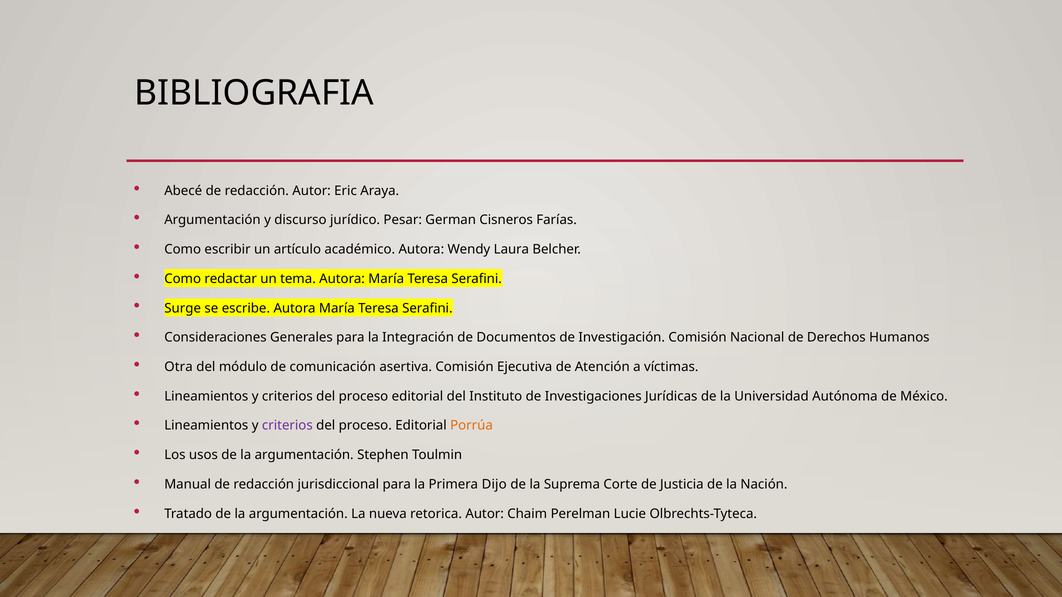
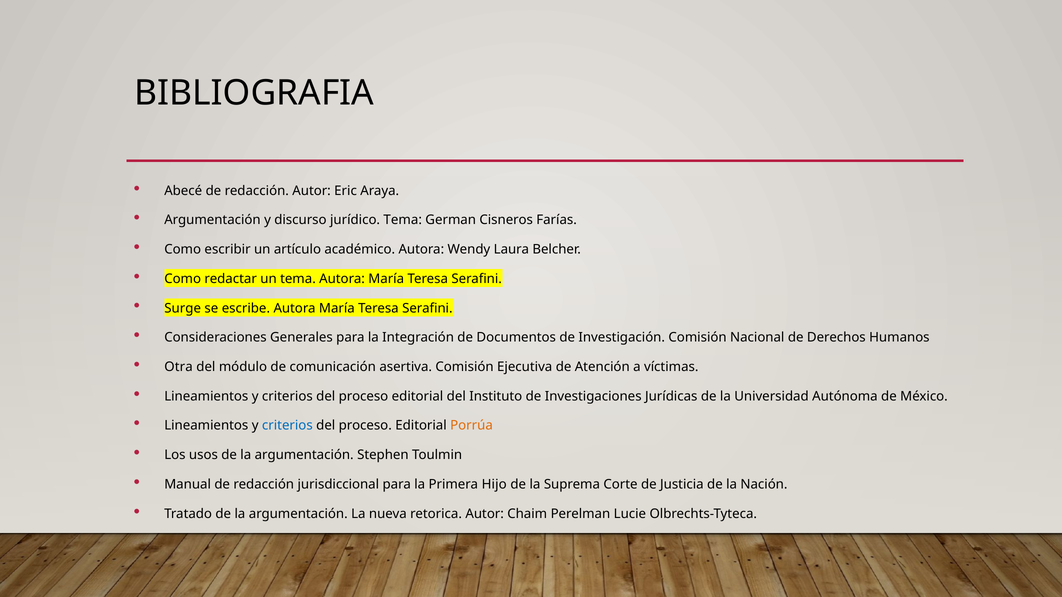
jurídico Pesar: Pesar -> Tema
criterios at (287, 426) colour: purple -> blue
Dijo: Dijo -> Hijo
